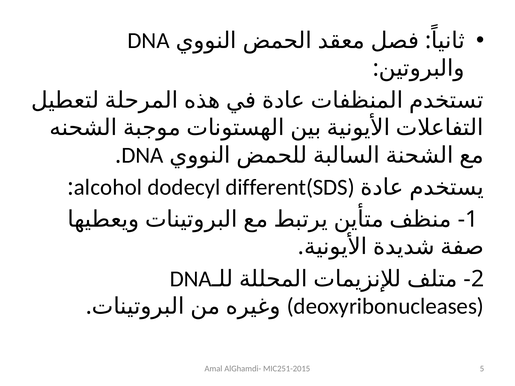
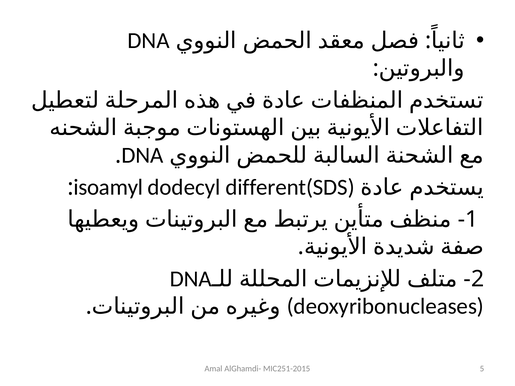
alcohol: alcohol -> isoamyl
